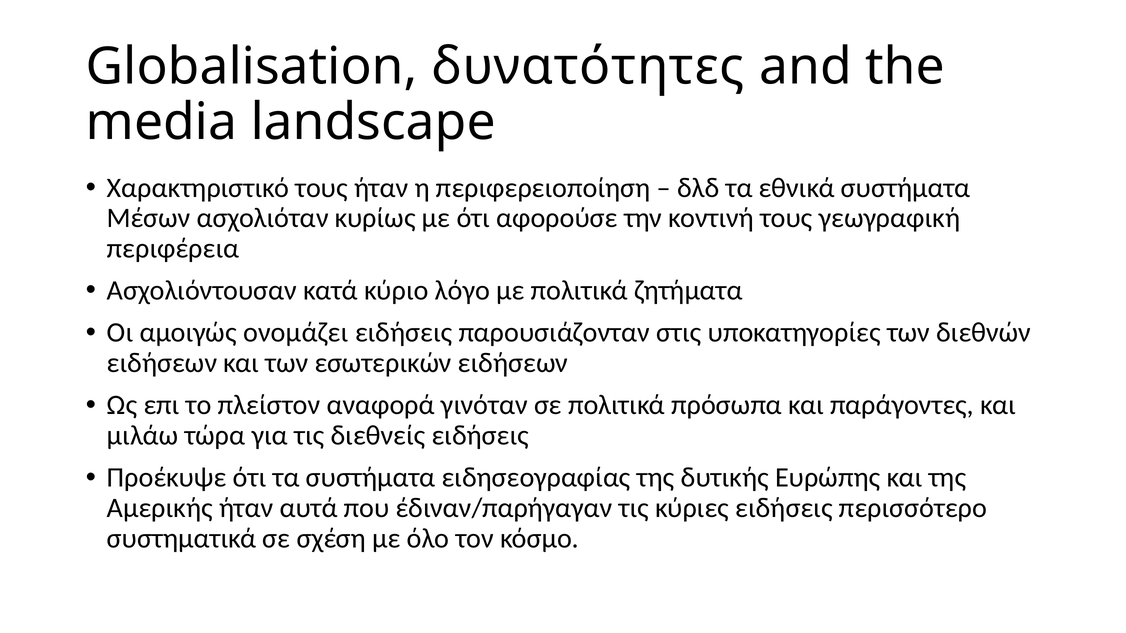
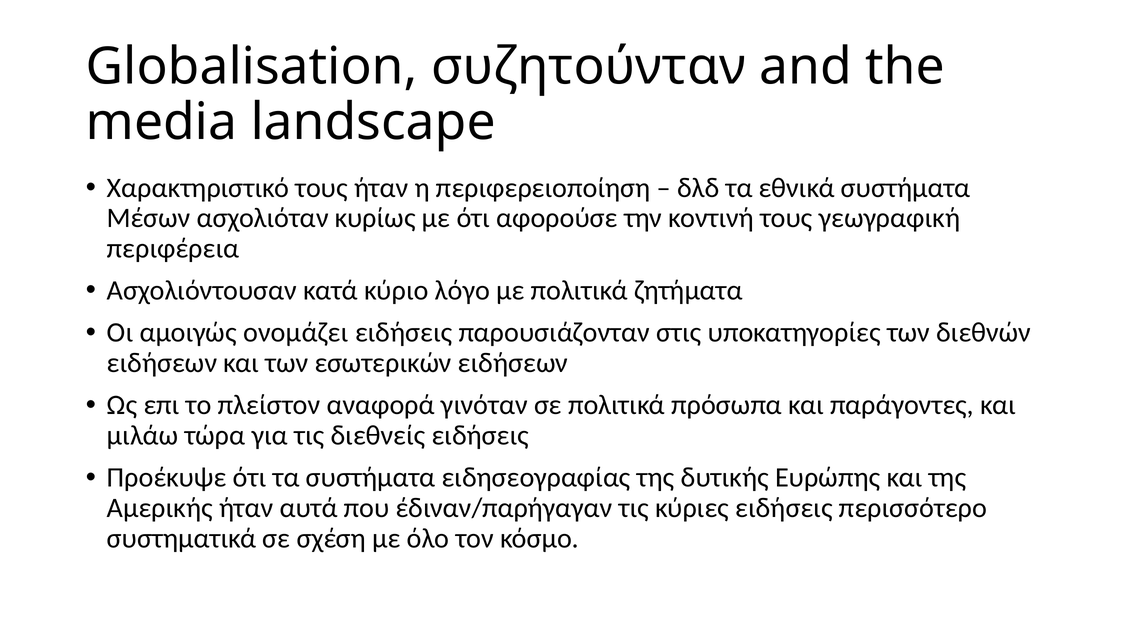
δυνατότητες: δυνατότητες -> συζητούνταν
